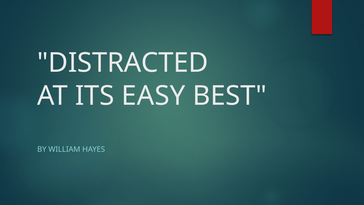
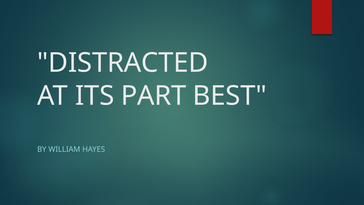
EASY: EASY -> PART
